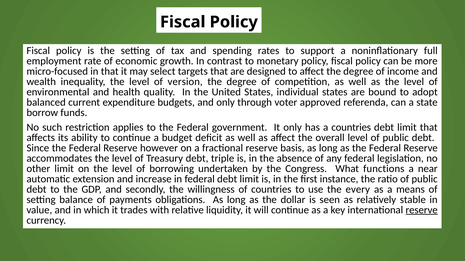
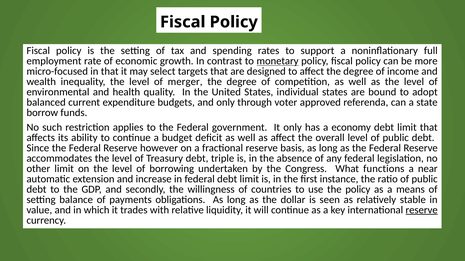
monetary underline: none -> present
version: version -> merger
a countries: countries -> economy
the every: every -> policy
